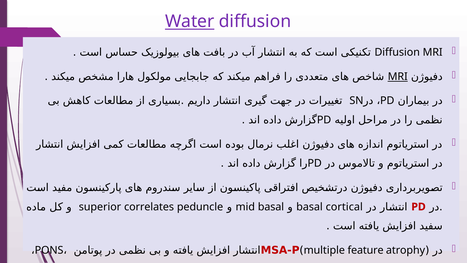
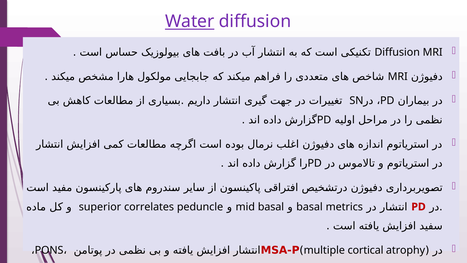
MRI at (398, 77) underline: present -> none
cortical: cortical -> metrics
feature: feature -> cortical
